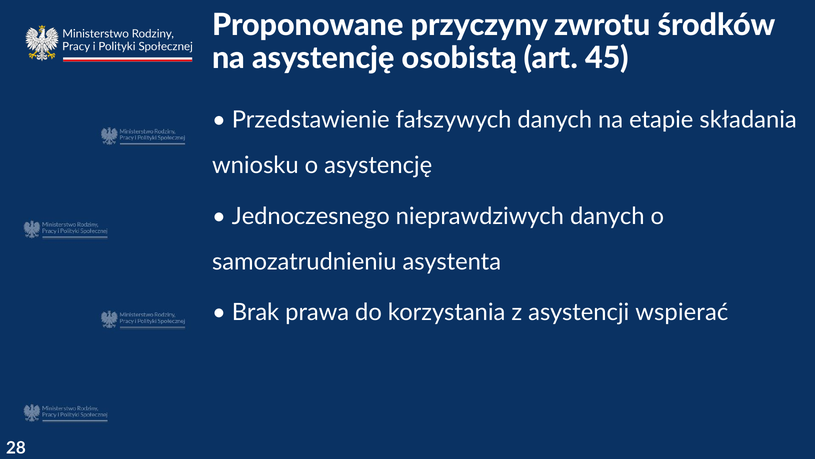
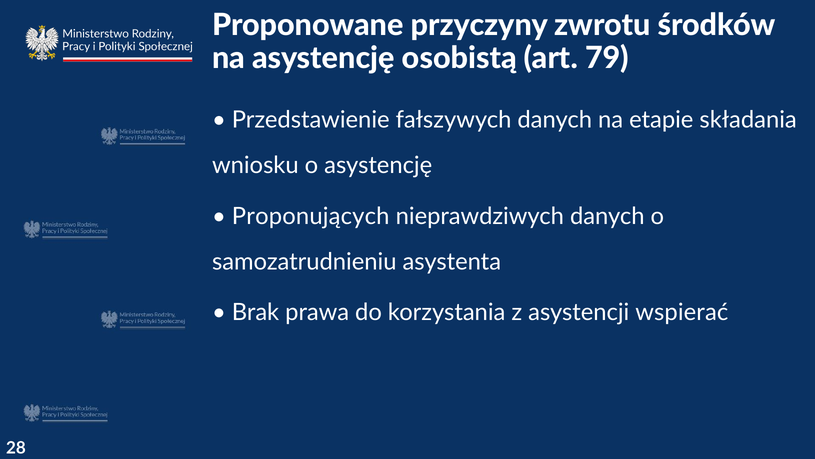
45: 45 -> 79
Jednoczesnego: Jednoczesnego -> Proponujących
